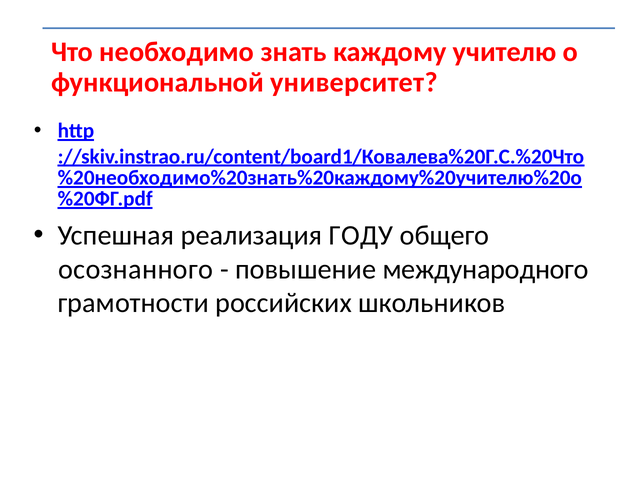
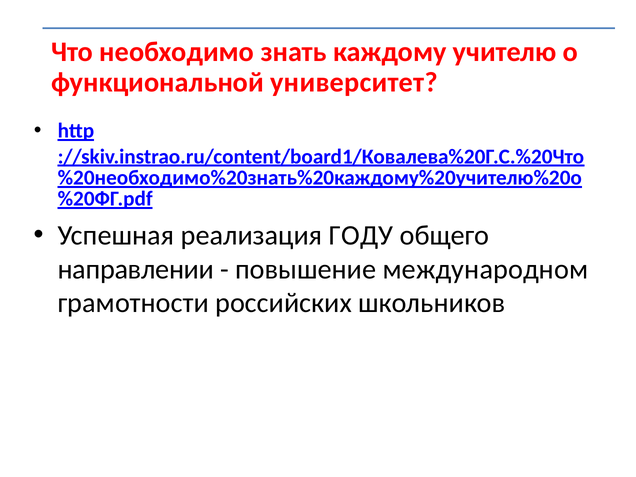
осознанного: осознанного -> направлении
международного: международного -> международном
